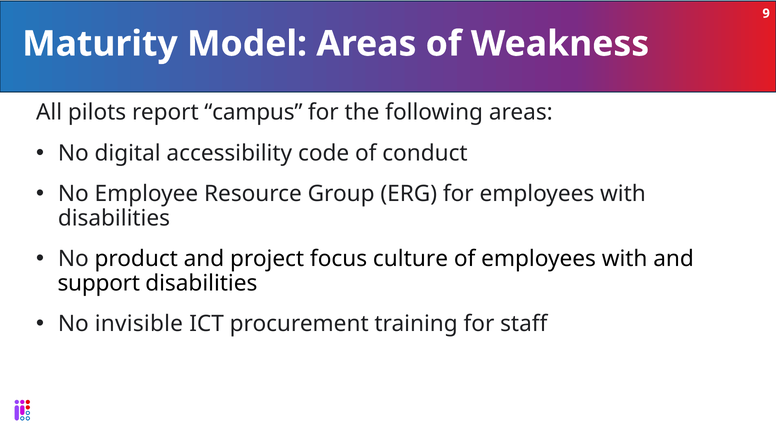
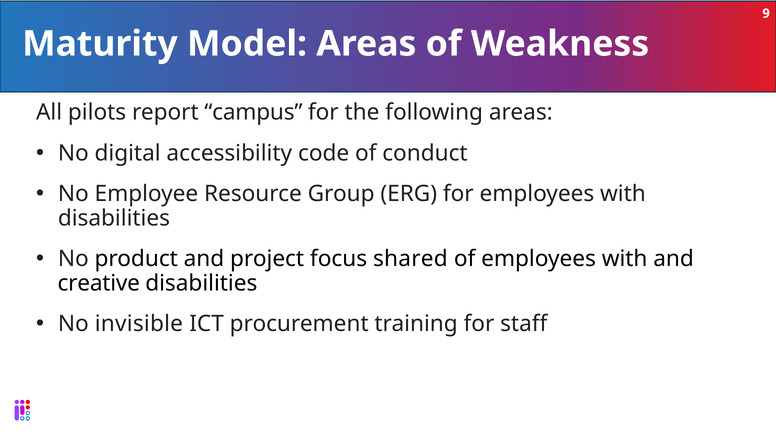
culture: culture -> shared
support: support -> creative
